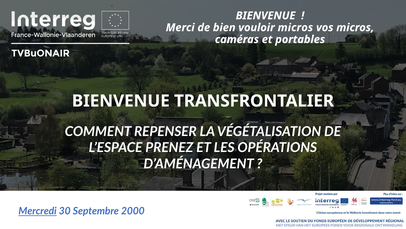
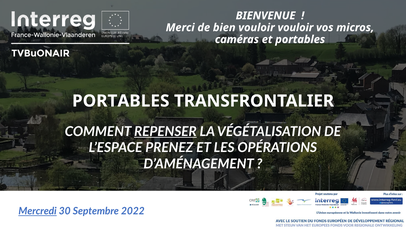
vouloir micros: micros -> vouloir
BIENVENUE at (121, 101): BIENVENUE -> PORTABLES
REPENSER underline: none -> present
2000: 2000 -> 2022
